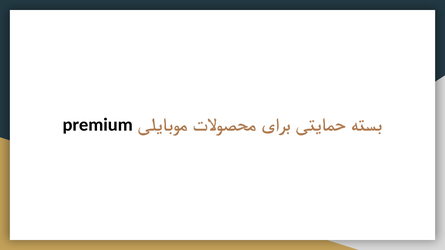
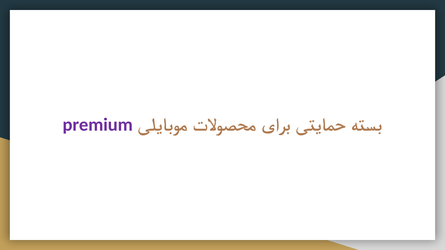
premium colour: black -> purple
